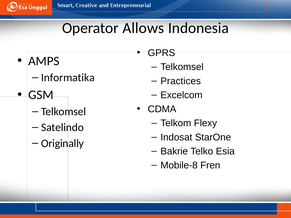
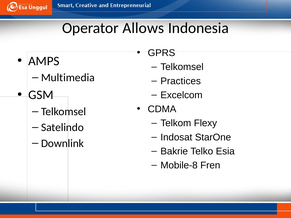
Informatika: Informatika -> Multimedia
Originally: Originally -> Downlink
